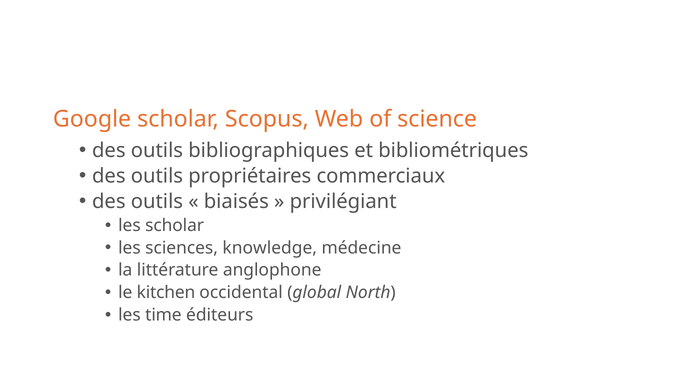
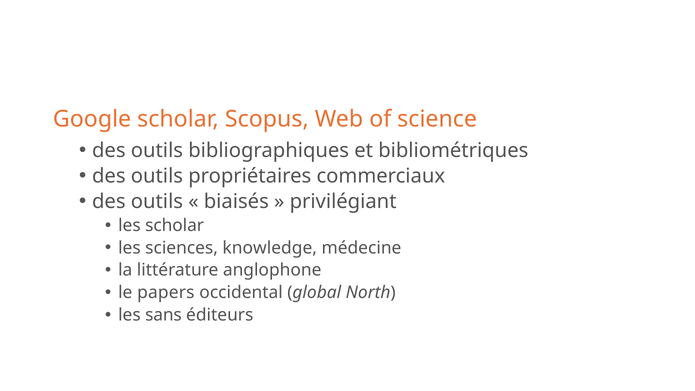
kitchen: kitchen -> papers
time: time -> sans
